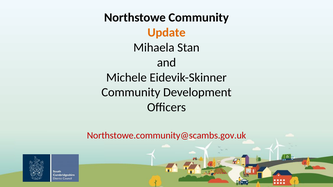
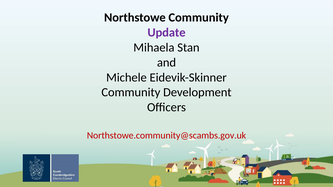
Update colour: orange -> purple
